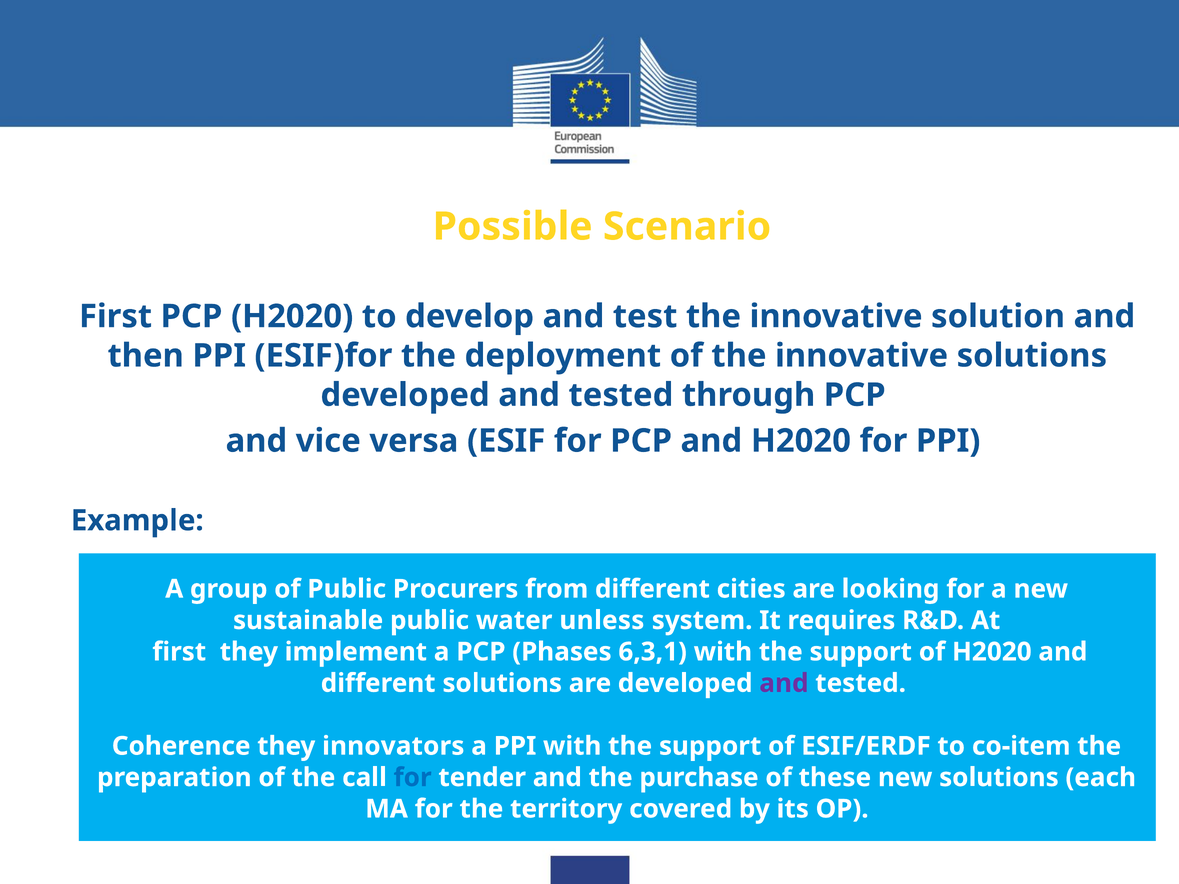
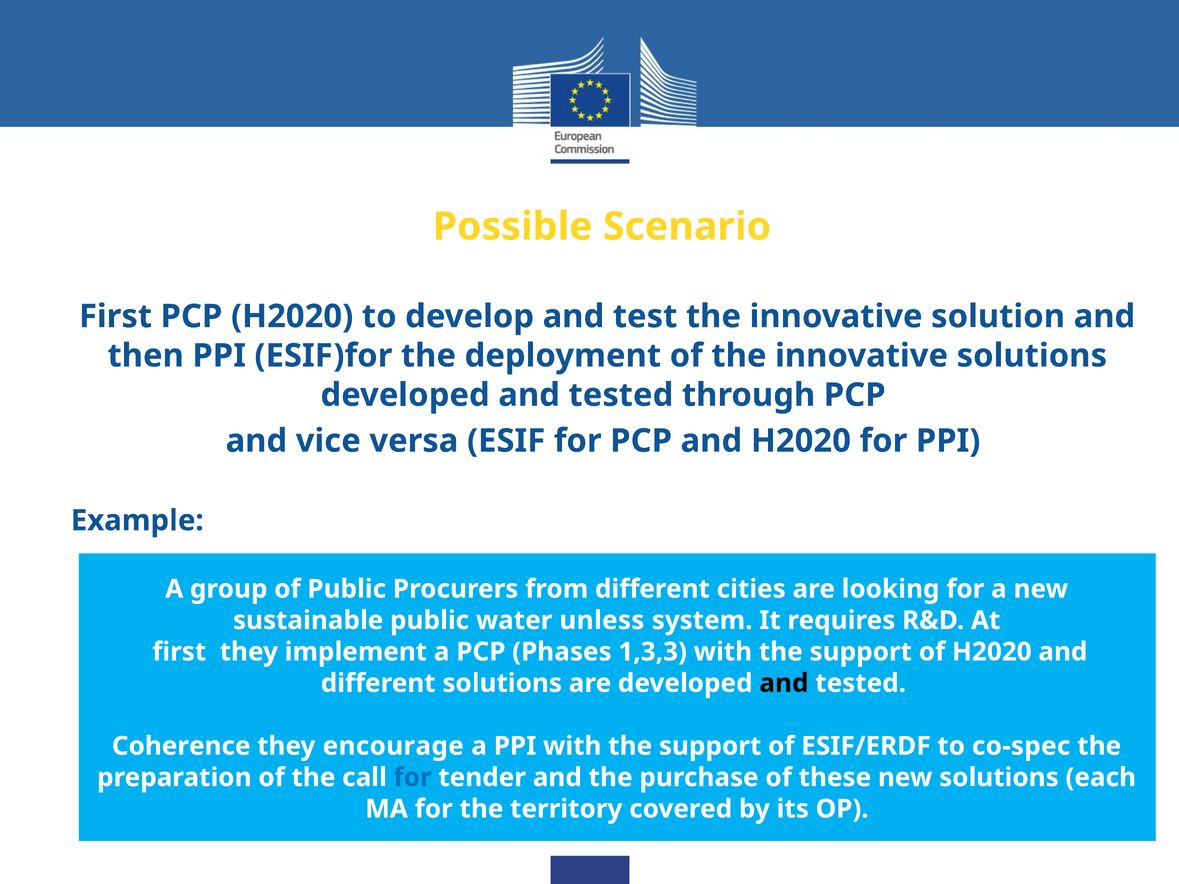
6,3,1: 6,3,1 -> 1,3,3
and at (784, 683) colour: purple -> black
innovators: innovators -> encourage
co-item: co-item -> co-spec
